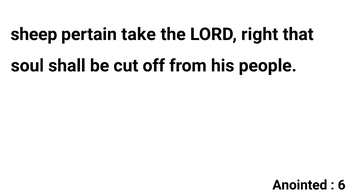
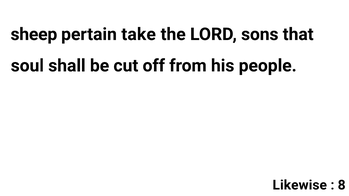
right: right -> sons
Anointed: Anointed -> Likewise
6: 6 -> 8
